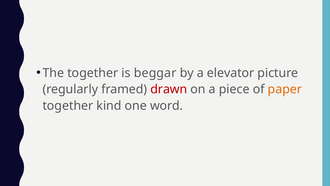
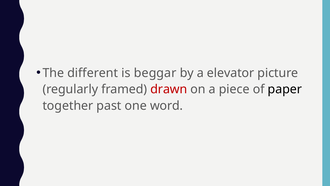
The together: together -> different
paper colour: orange -> black
kind: kind -> past
